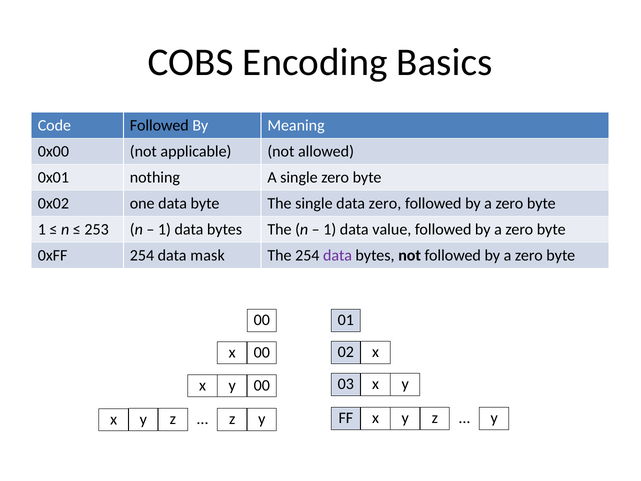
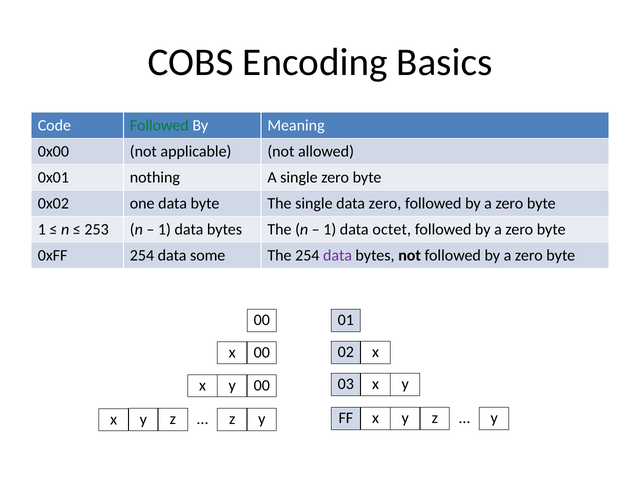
Followed at (159, 125) colour: black -> green
value: value -> octet
mask: mask -> some
